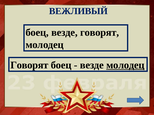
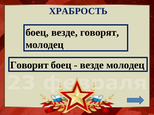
ВЕЖЛИВЫЙ: ВЕЖЛИВЫЙ -> ХРАБРОСТЬ
Говорят at (29, 65): Говорят -> Говорит
молодец at (125, 65) underline: present -> none
